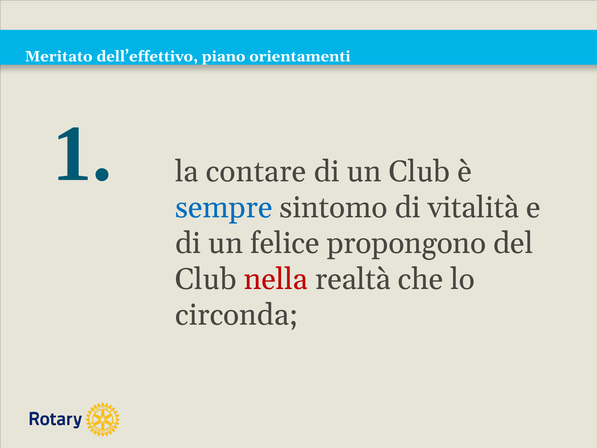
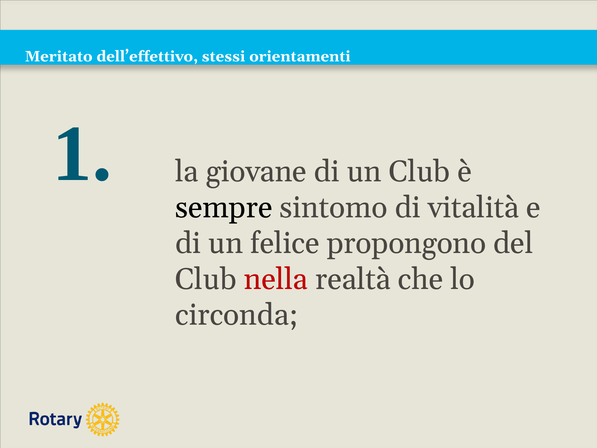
piano: piano -> stessi
contare: contare -> giovane
sempre colour: blue -> black
